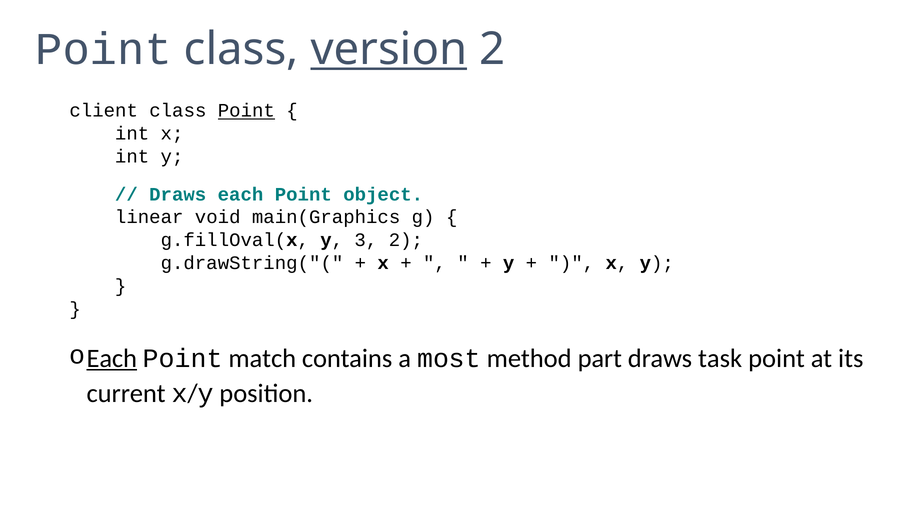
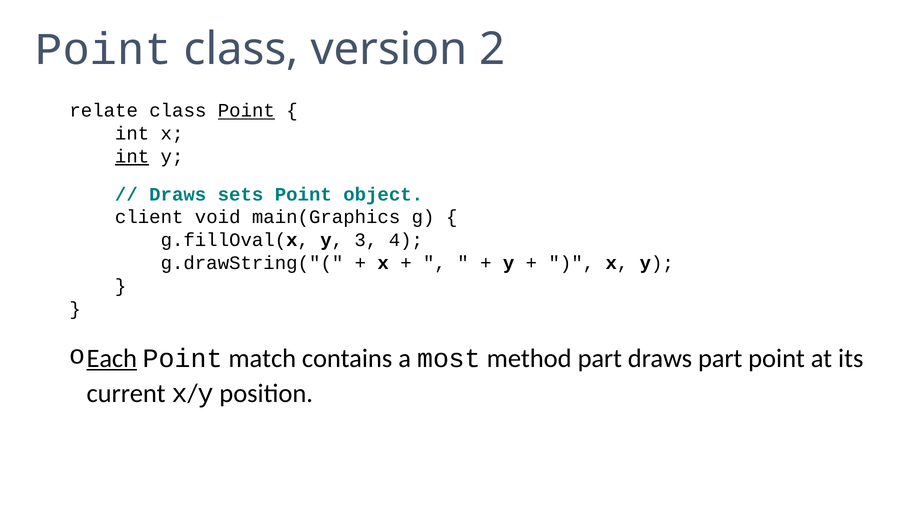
version underline: present -> none
client: client -> relate
int at (132, 157) underline: none -> present
Draws each: each -> sets
linear: linear -> client
3 2: 2 -> 4
draws task: task -> part
